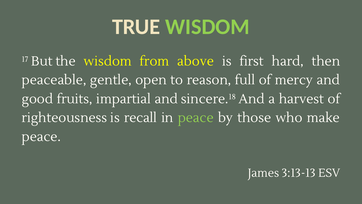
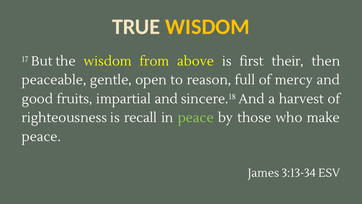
WISDOM at (207, 27) colour: light green -> yellow
hard: hard -> their
3:13-13: 3:13-13 -> 3:13-34
